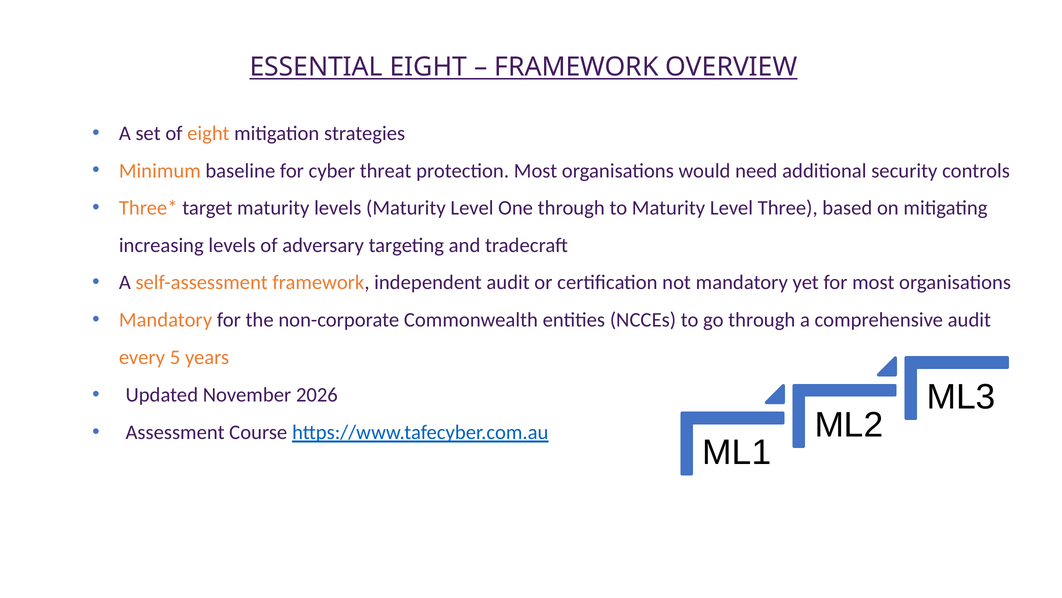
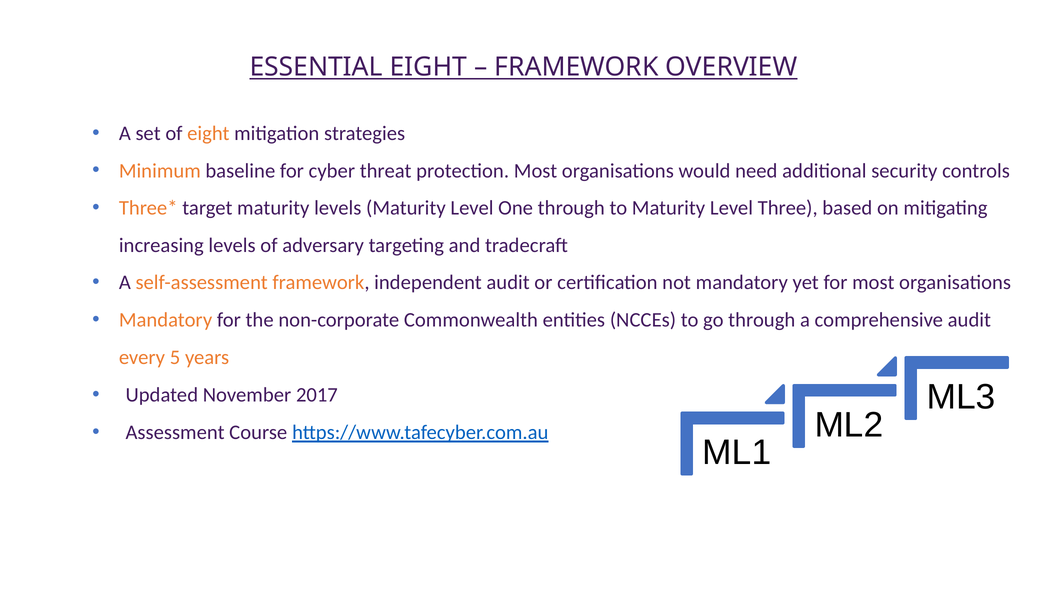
2026: 2026 -> 2017
